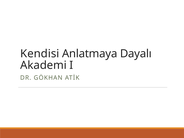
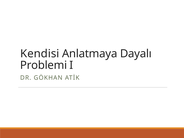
Akademi: Akademi -> Problemi
